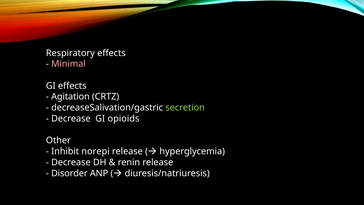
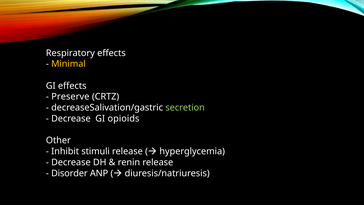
Minimal colour: pink -> yellow
Agitation: Agitation -> Preserve
norepi: norepi -> stimuli
